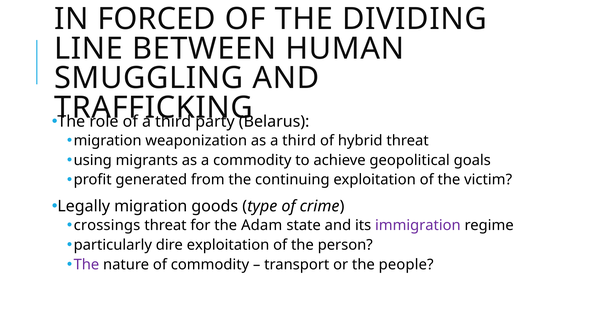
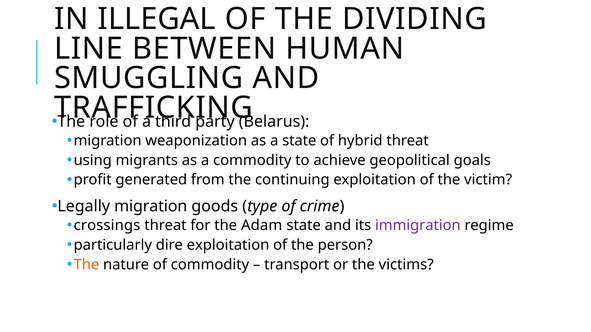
FORCED: FORCED -> ILLEGAL
as a third: third -> state
The at (86, 265) colour: purple -> orange
people: people -> victims
